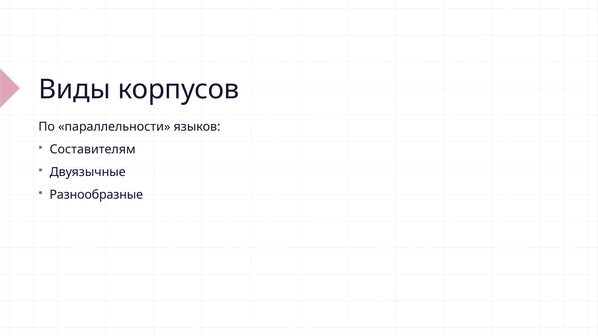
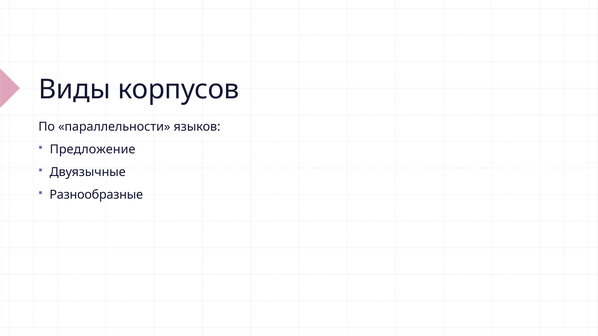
Составителям: Составителям -> Предложение
